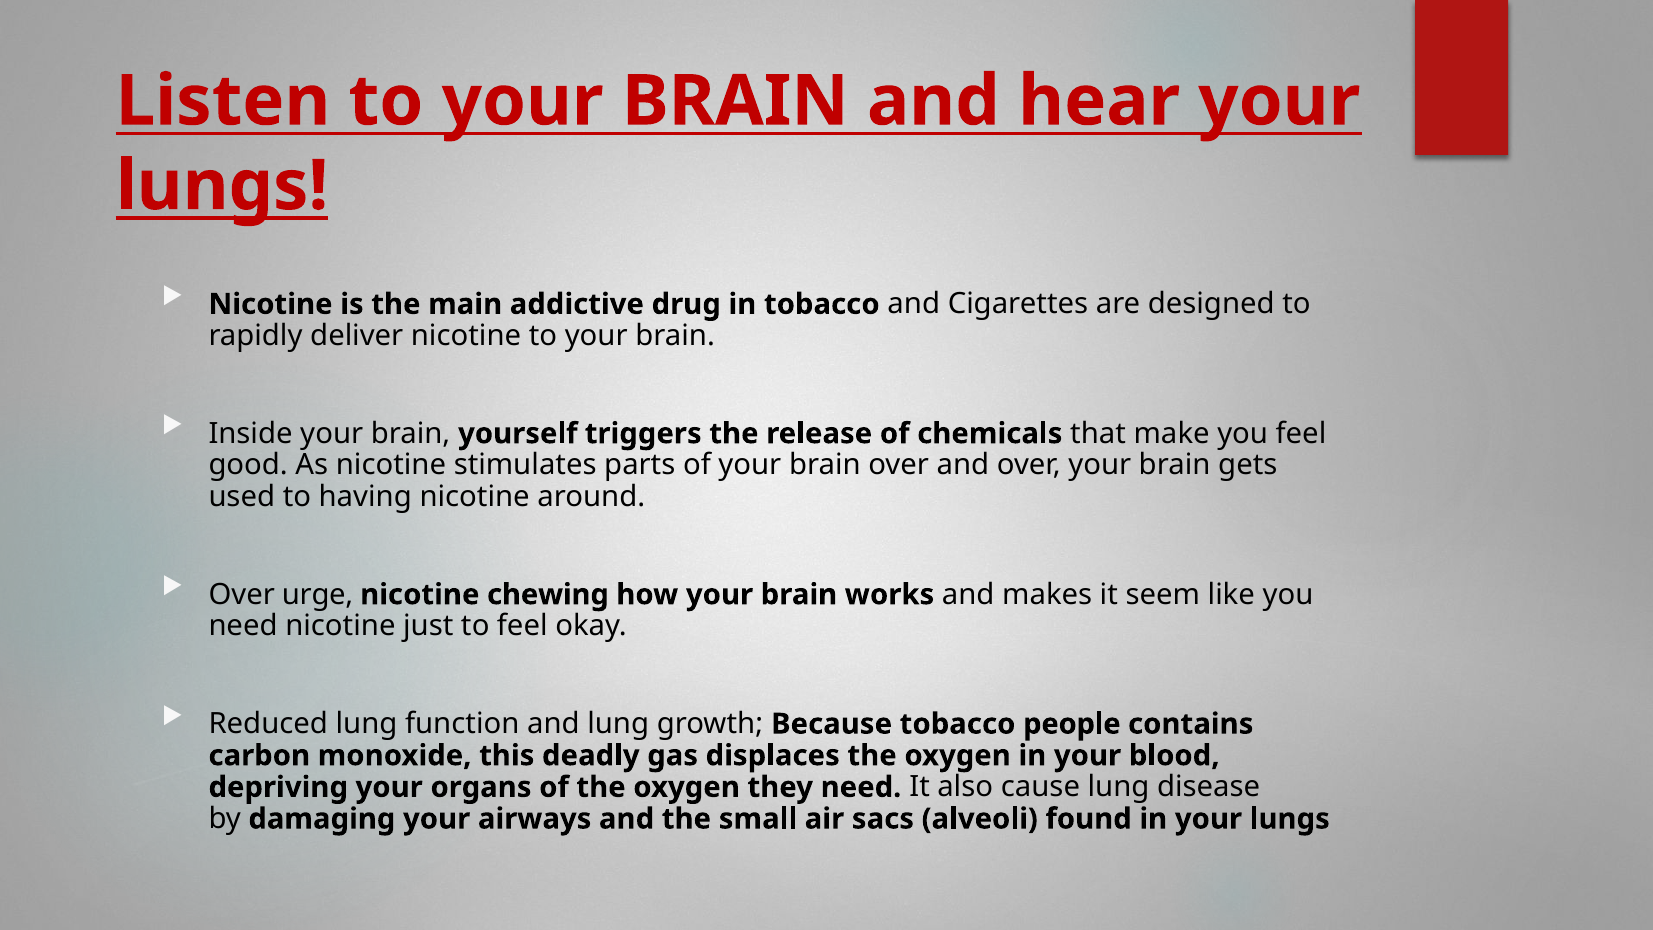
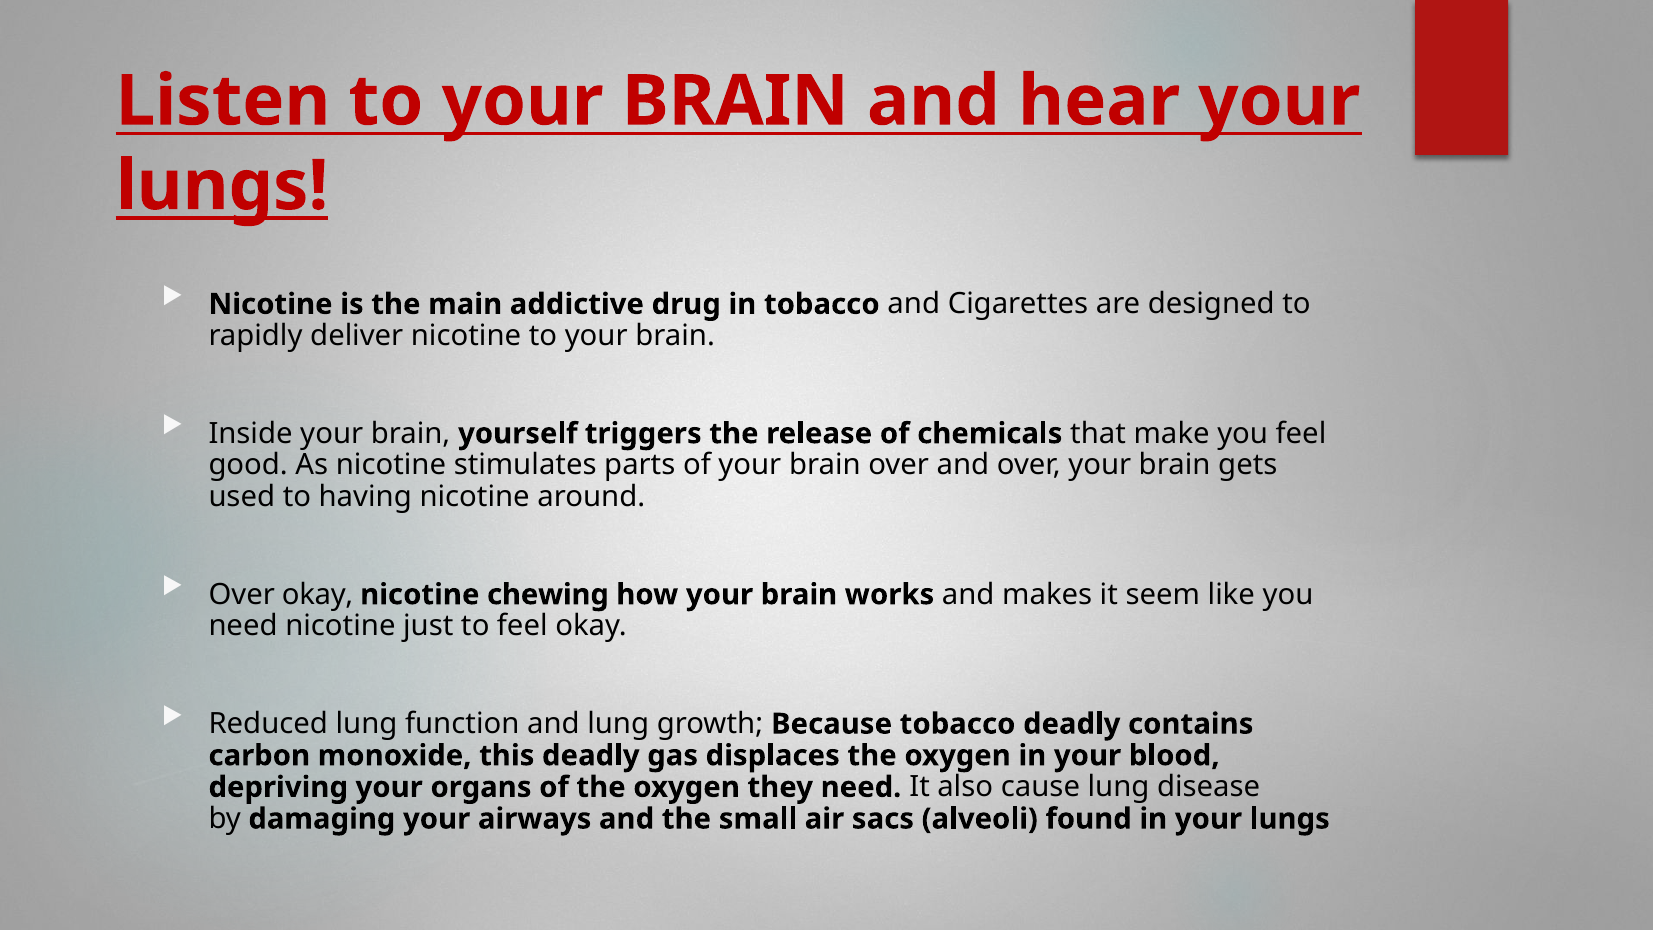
Over urge: urge -> okay
tobacco people: people -> deadly
